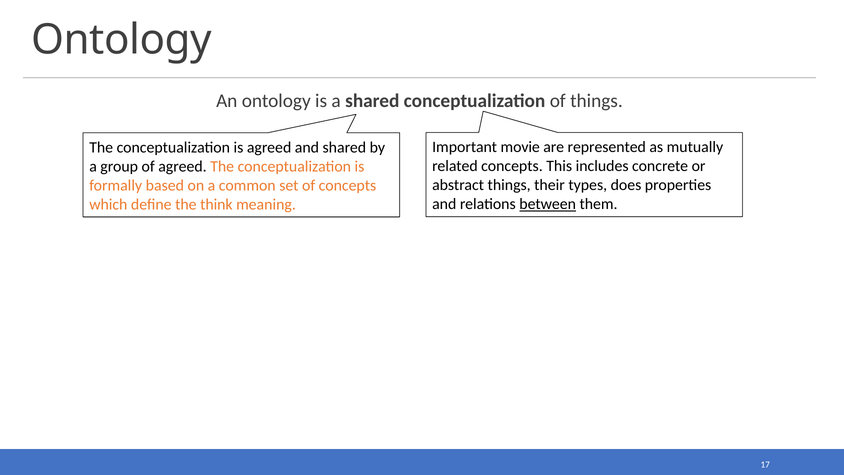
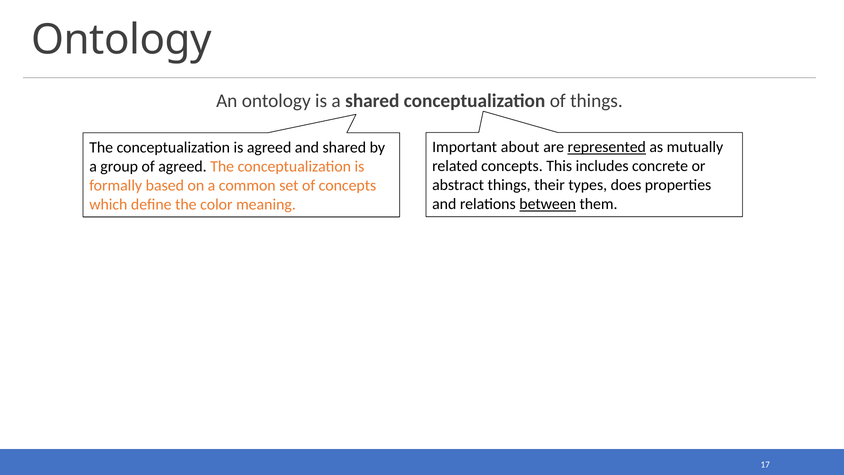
movie: movie -> about
represented underline: none -> present
think: think -> color
